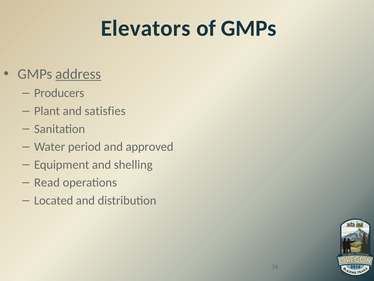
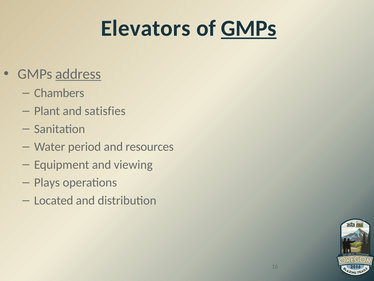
GMPs at (249, 28) underline: none -> present
Producers: Producers -> Chambers
approved: approved -> resources
shelling: shelling -> viewing
Read: Read -> Plays
